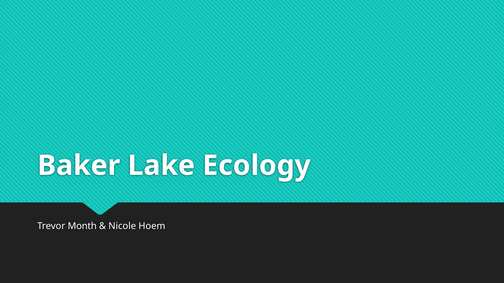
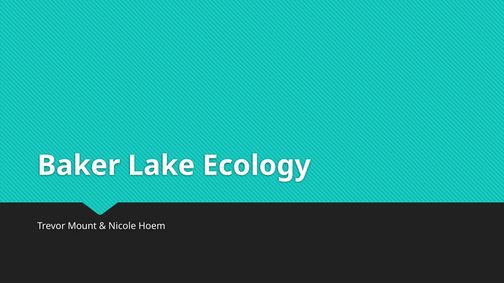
Month: Month -> Mount
